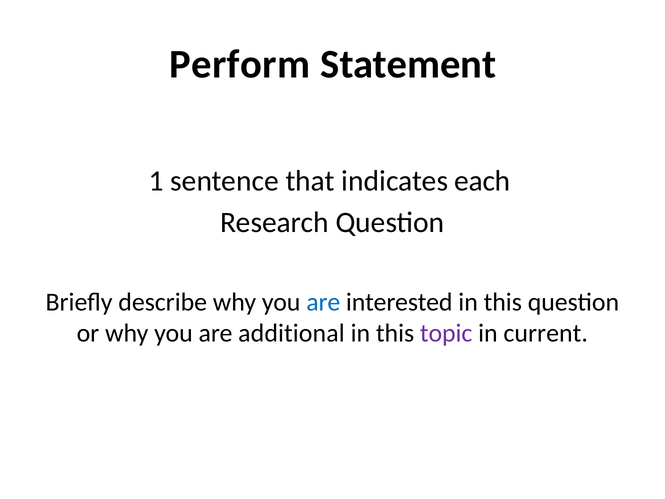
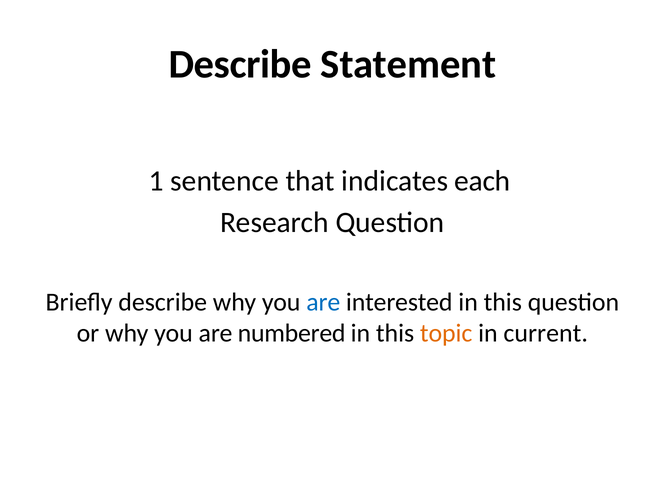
Perform at (240, 64): Perform -> Describe
additional: additional -> numbered
topic colour: purple -> orange
